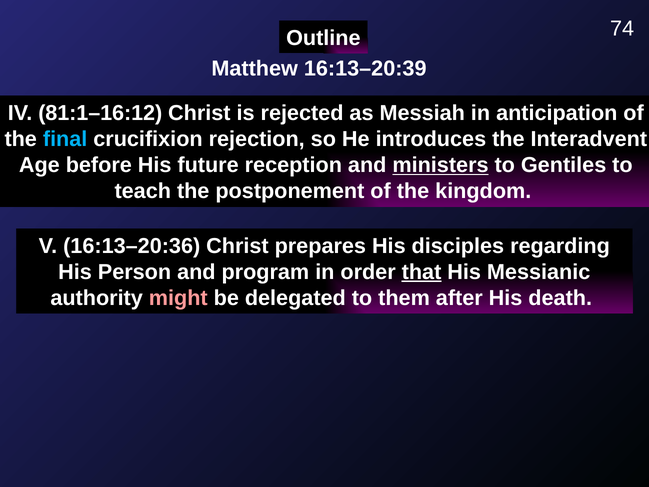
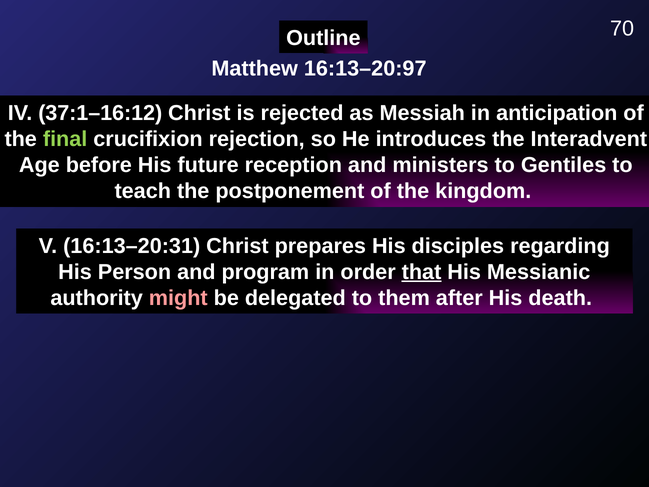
74: 74 -> 70
16:13–20:39: 16:13–20:39 -> 16:13–20:97
81:1–16:12: 81:1–16:12 -> 37:1–16:12
final colour: light blue -> light green
ministers underline: present -> none
16:13–20:36: 16:13–20:36 -> 16:13–20:31
